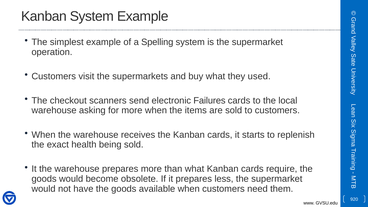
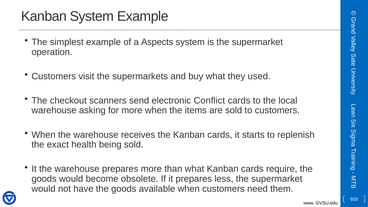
Spelling: Spelling -> Aspects
Failures: Failures -> Conflict
